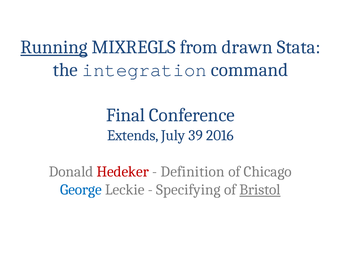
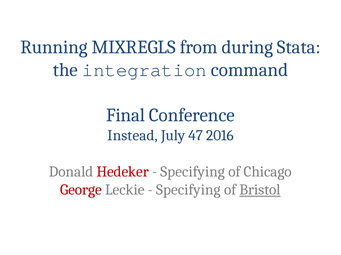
Running underline: present -> none
drawn: drawn -> during
Extends: Extends -> Instead
39: 39 -> 47
Definition at (193, 172): Definition -> Specifying
George colour: blue -> red
